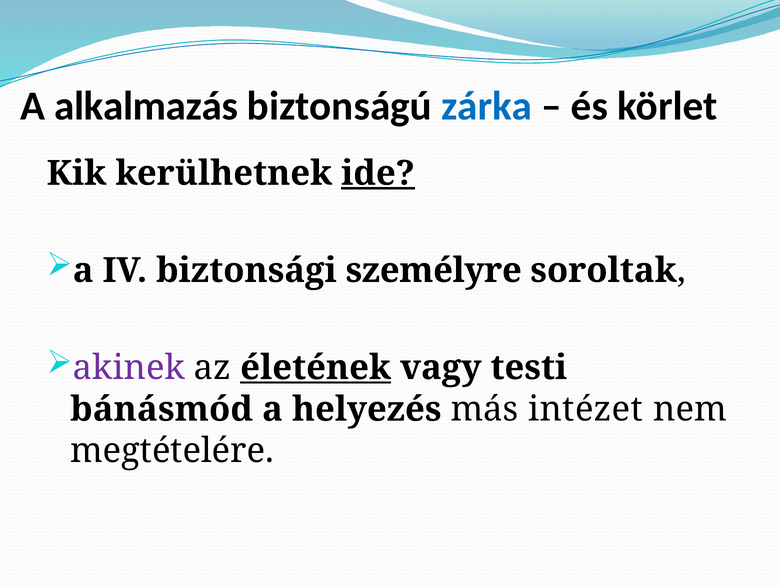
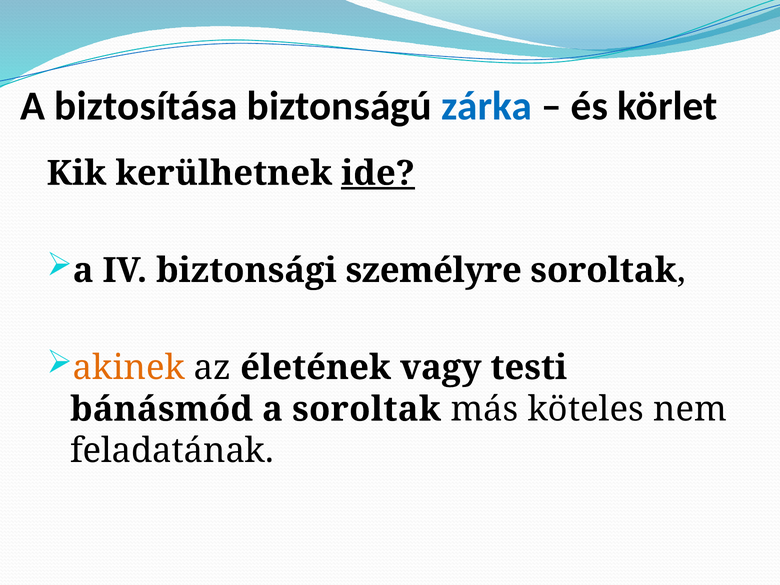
alkalmazás: alkalmazás -> biztosítása
akinek colour: purple -> orange
életének underline: present -> none
a helyezés: helyezés -> soroltak
intézet: intézet -> köteles
megtételére: megtételére -> feladatának
